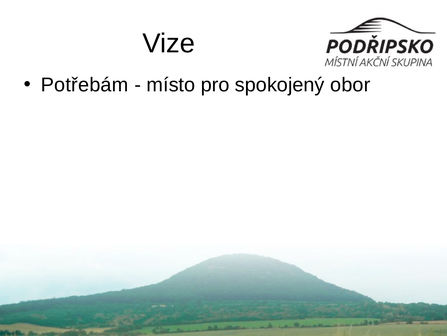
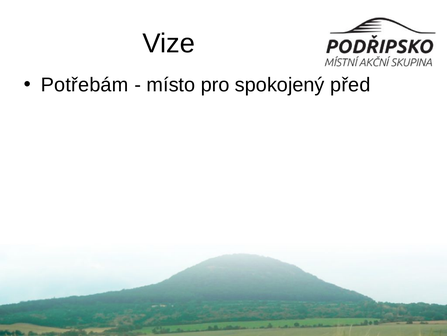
obor: obor -> před
